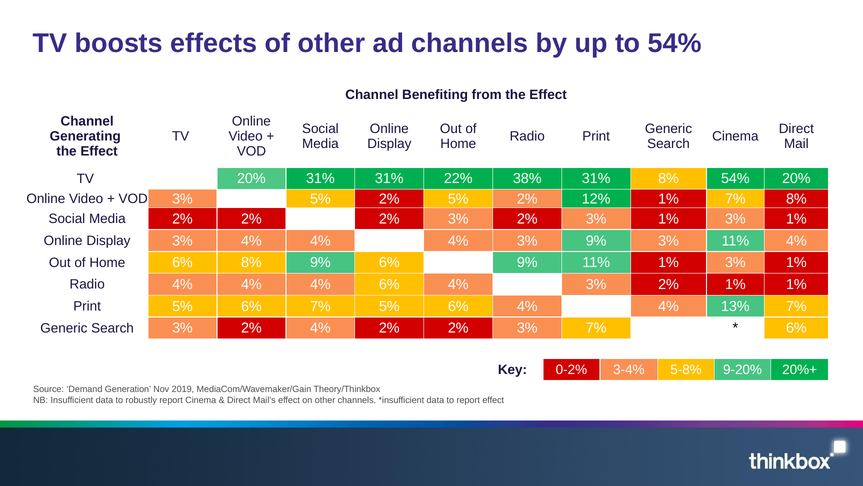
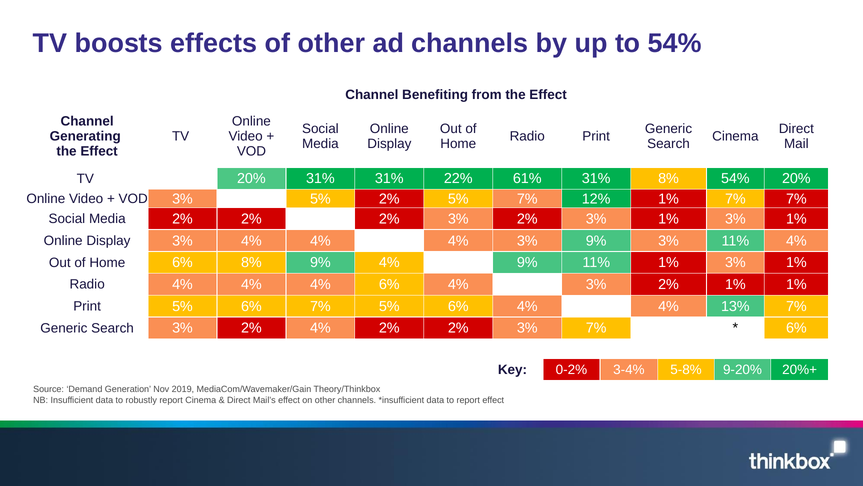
38%: 38% -> 61%
2% 5% 2%: 2% -> 7%
7% 8%: 8% -> 7%
9% 6%: 6% -> 4%
